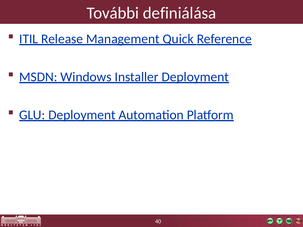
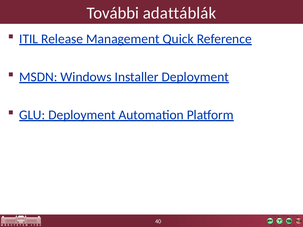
definiálása: definiálása -> adattáblák
